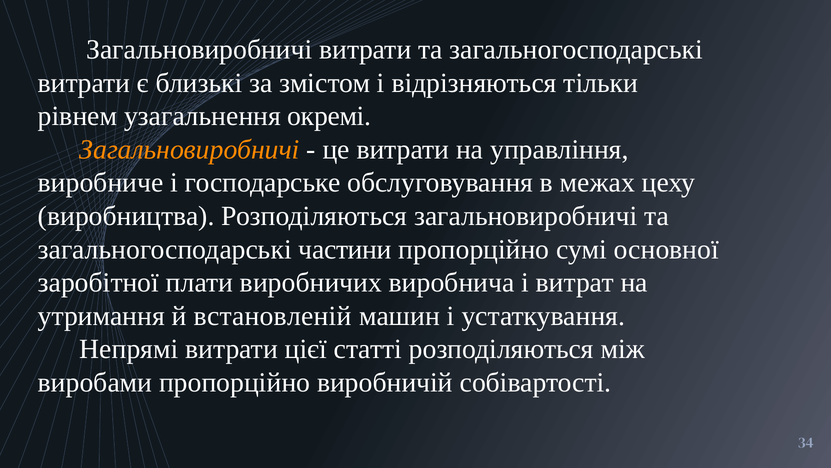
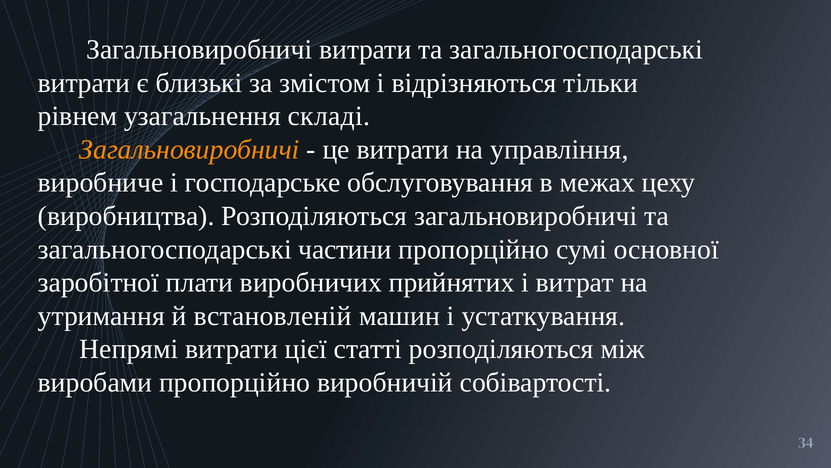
окремі: окремі -> складі
виробнича: виробнича -> прийнятих
